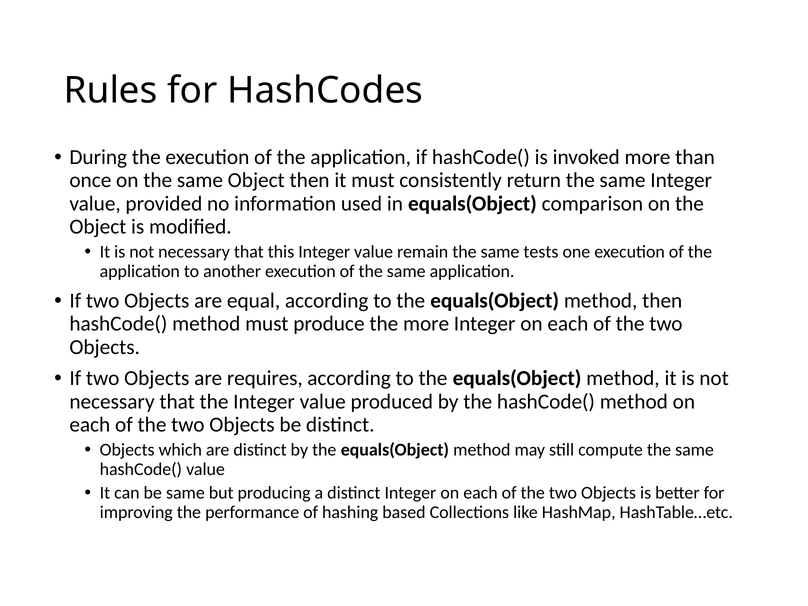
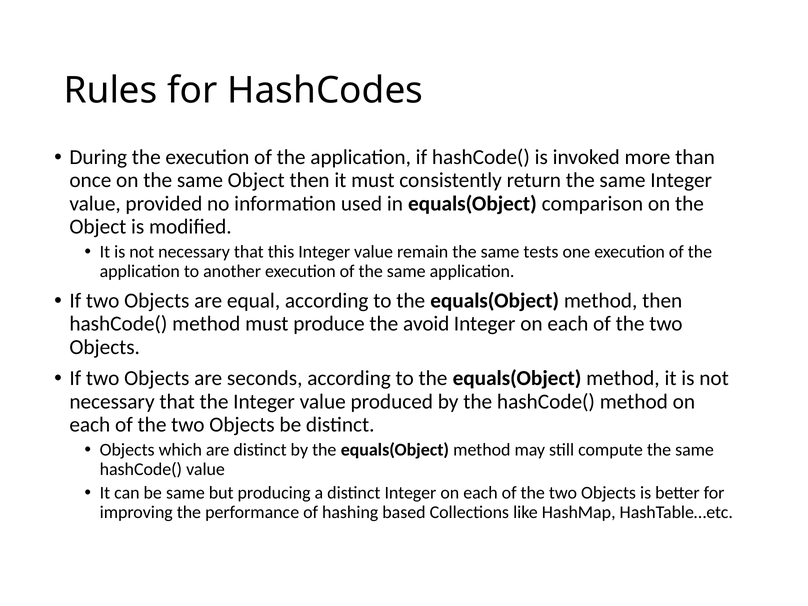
the more: more -> avoid
requires: requires -> seconds
